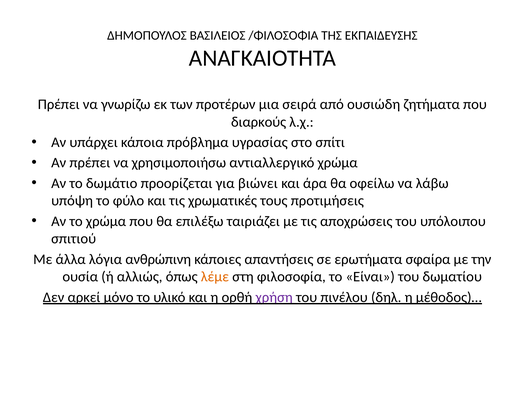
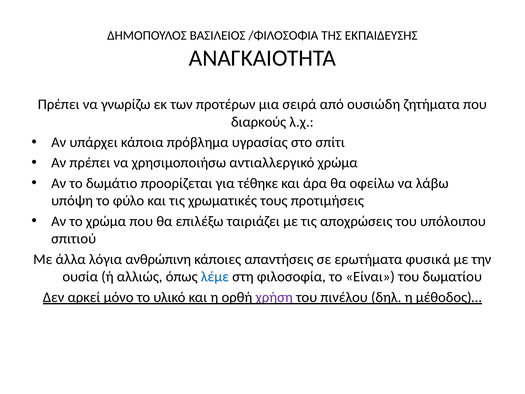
βιώνει: βιώνει -> τέθηκε
σφαίρα: σφαίρα -> φυσικά
λέμε colour: orange -> blue
